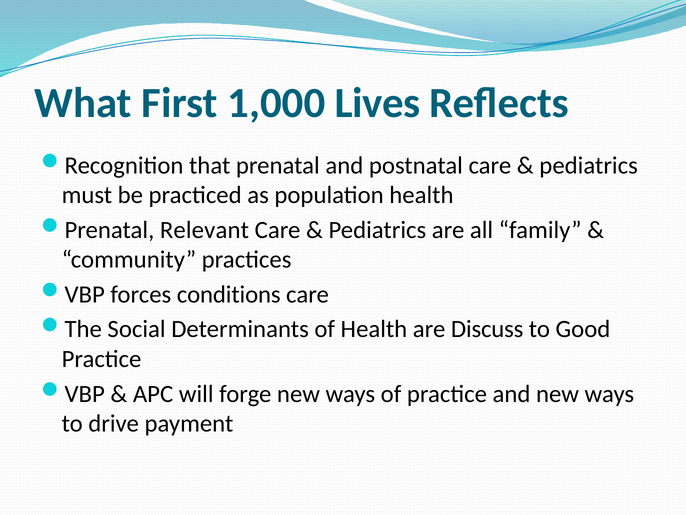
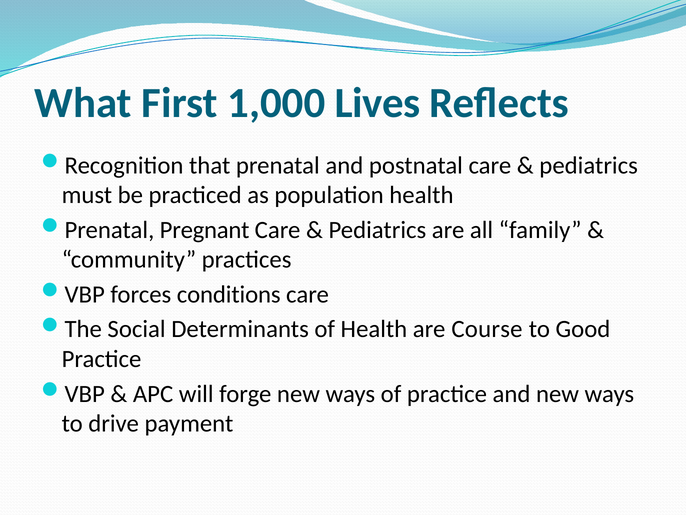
Relevant: Relevant -> Pregnant
Discuss: Discuss -> Course
